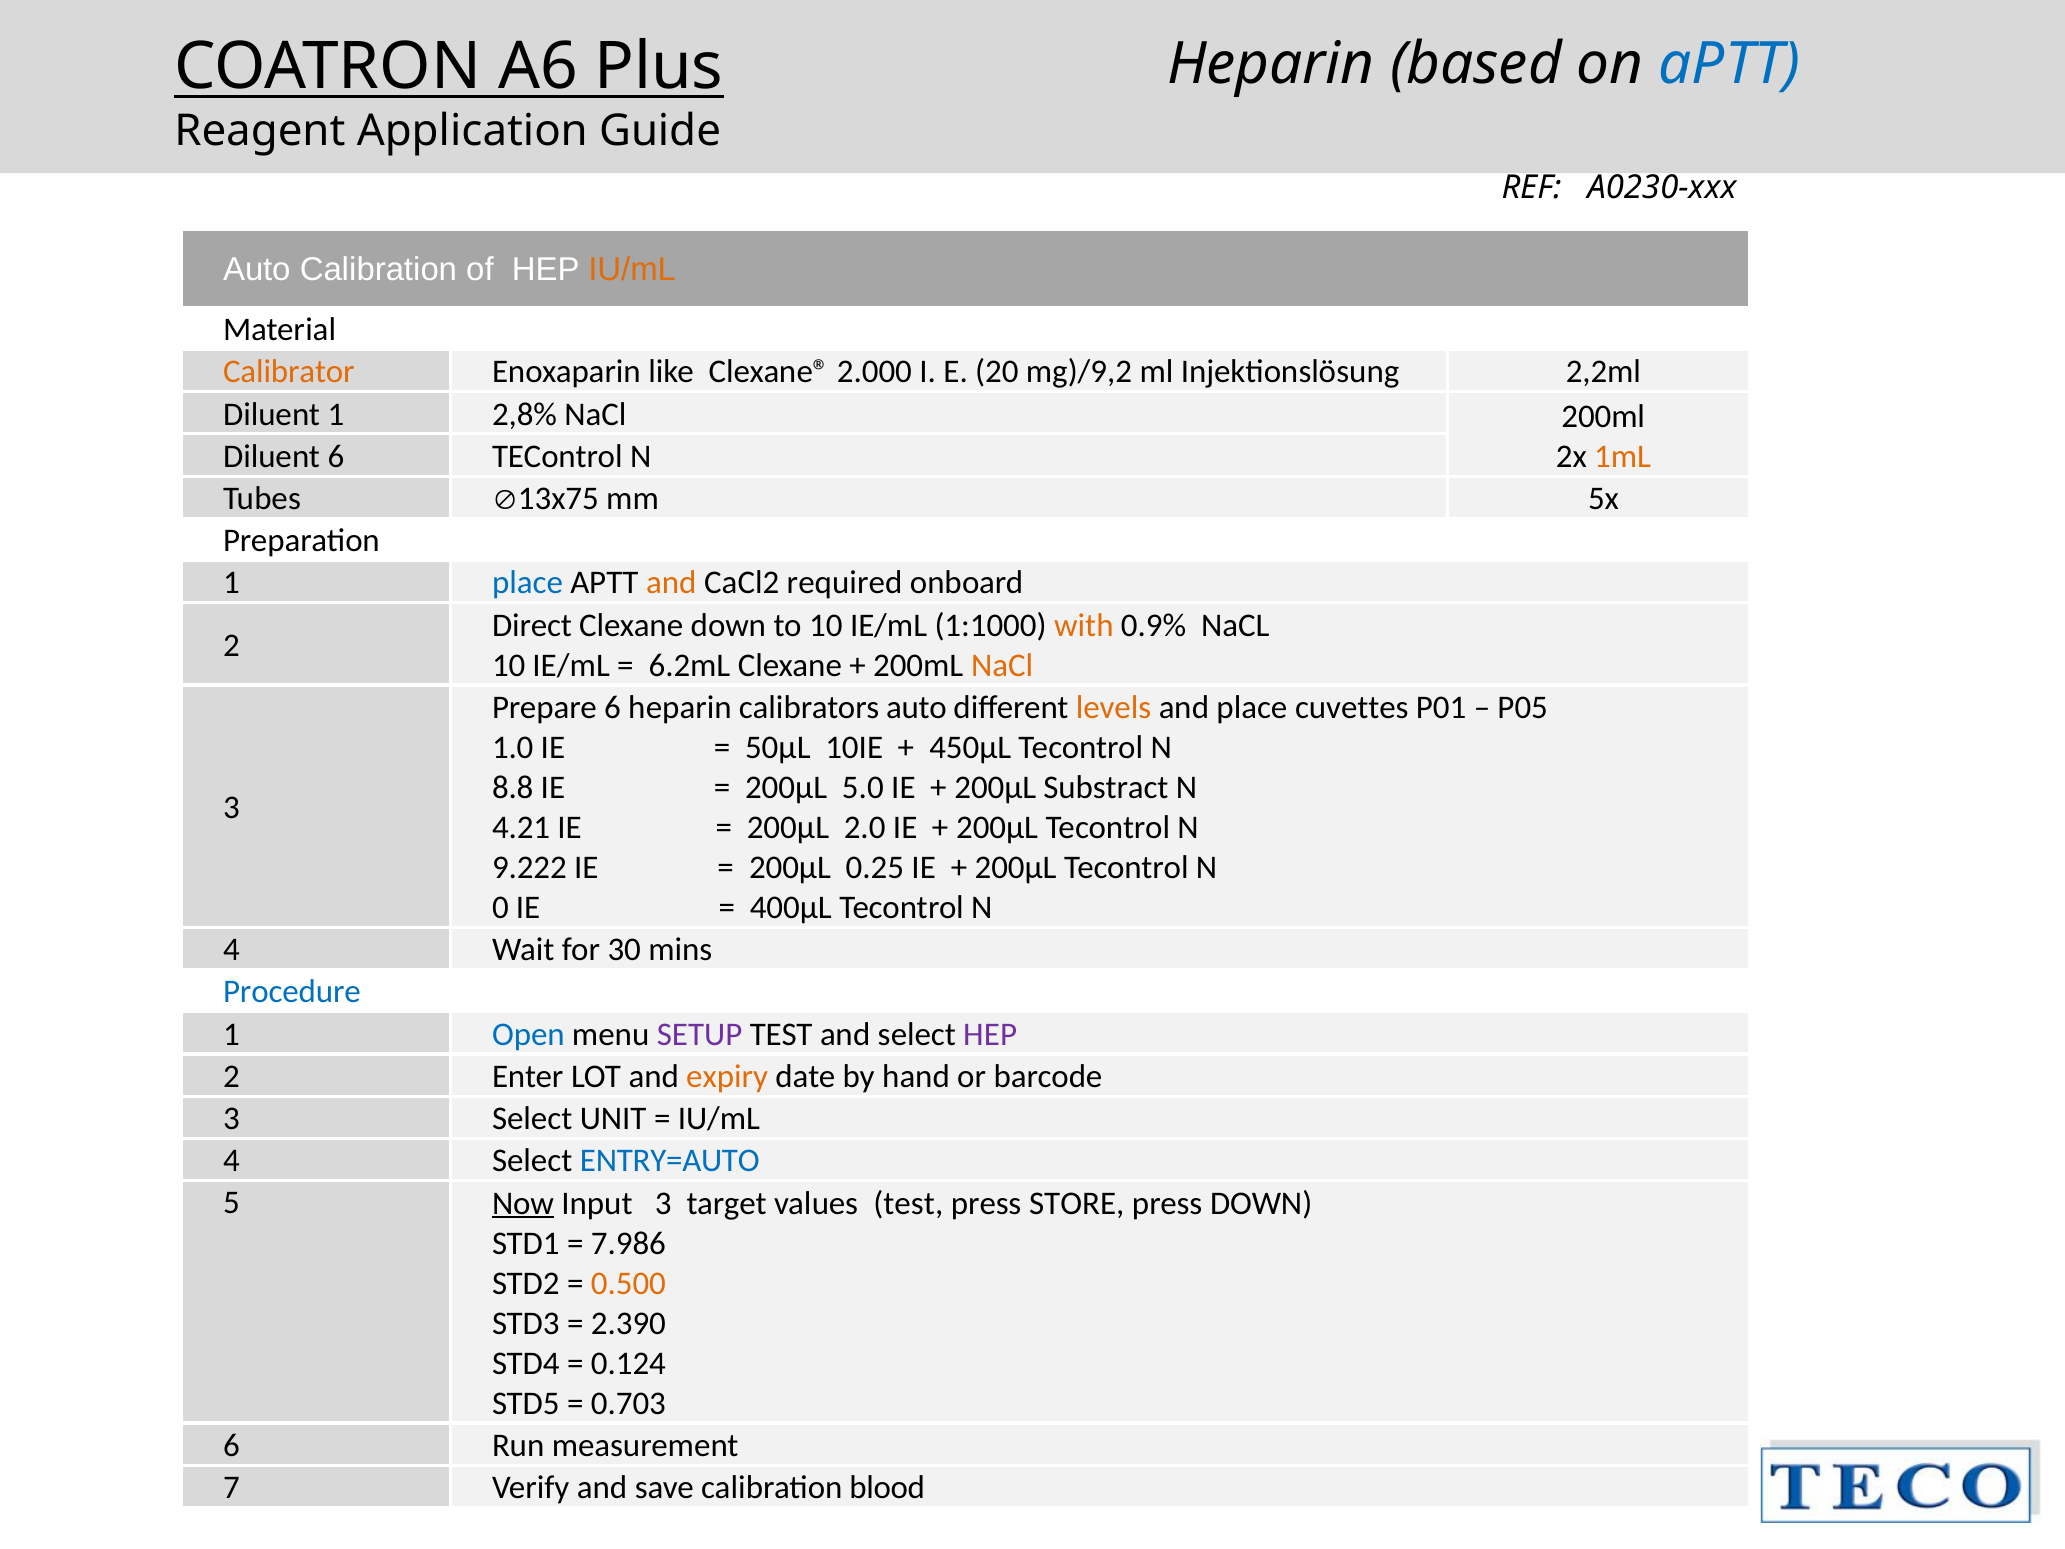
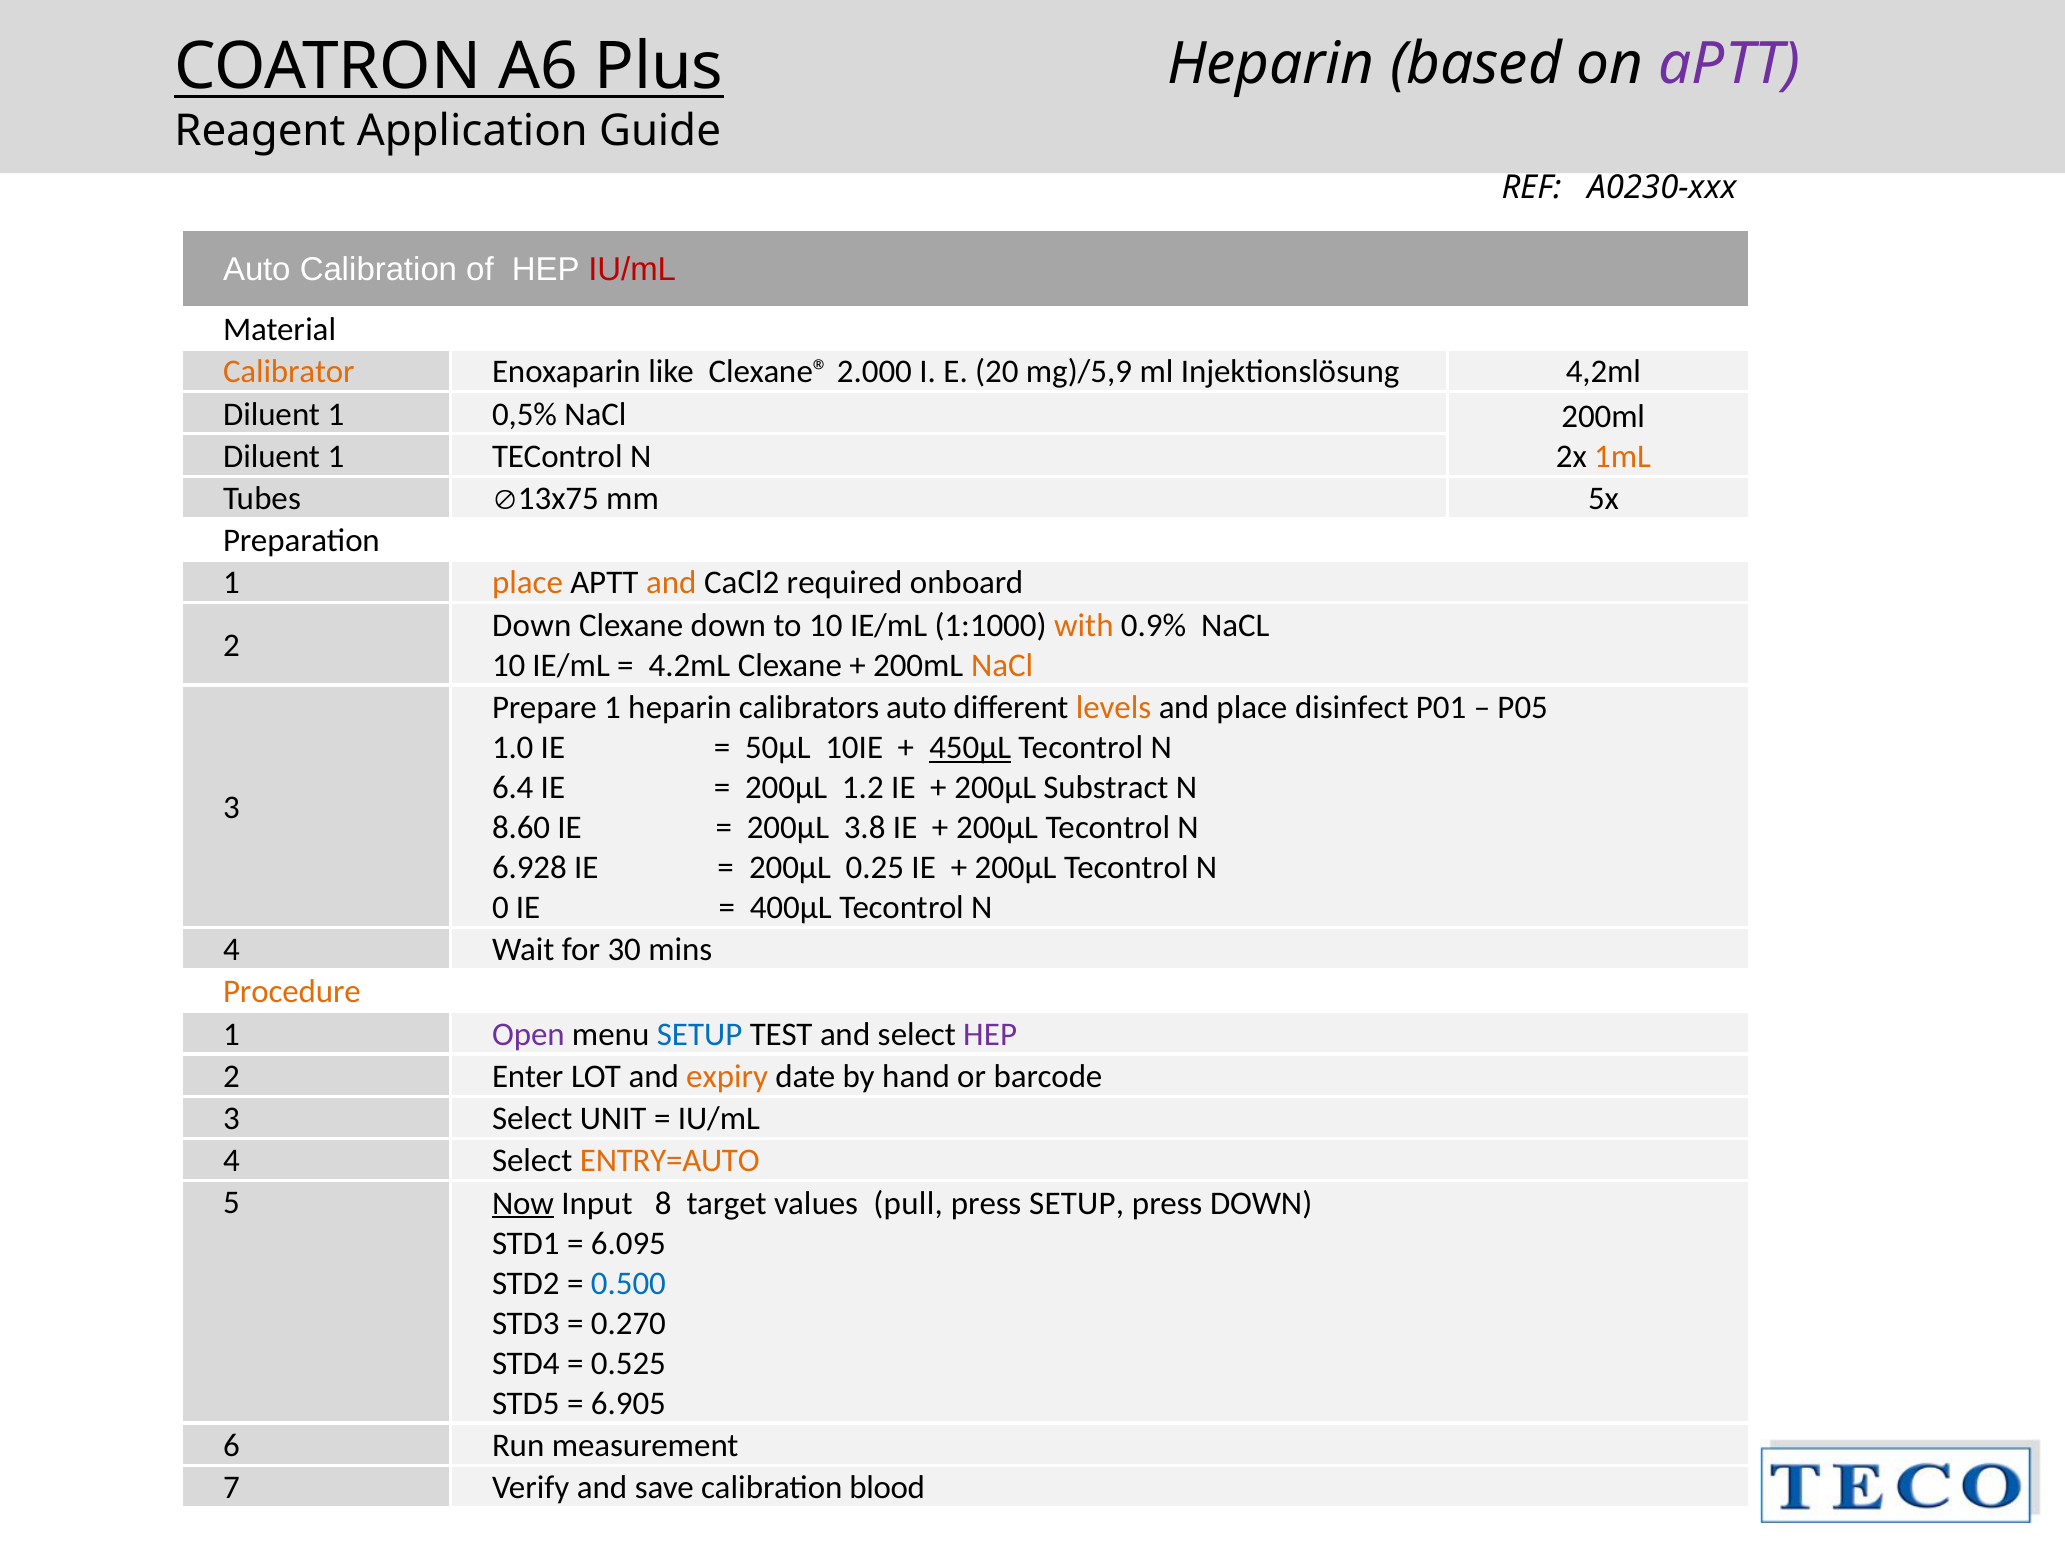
aPTT at (1730, 64) colour: blue -> purple
IU/mL at (632, 270) colour: orange -> red
mg)/9,2: mg)/9,2 -> mg)/5,9
2,2ml: 2,2ml -> 4,2ml
2,8%: 2,8% -> 0,5%
6 at (336, 456): 6 -> 1
place at (527, 583) colour: blue -> orange
Direct at (532, 625): Direct -> Down
6.2mL: 6.2mL -> 4.2mL
Prepare 6: 6 -> 1
cuvettes: cuvettes -> disinfect
450µL underline: none -> present
8.8: 8.8 -> 6.4
5.0: 5.0 -> 1.2
4.21: 4.21 -> 8.60
2.0: 2.0 -> 3.8
9.222: 9.222 -> 6.928
Procedure colour: blue -> orange
Open colour: blue -> purple
SETUP at (700, 1034) colour: purple -> blue
ENTRY=AUTO colour: blue -> orange
Input 3: 3 -> 8
values test: test -> pull
press STORE: STORE -> SETUP
7.986: 7.986 -> 6.095
0.500 colour: orange -> blue
2.390: 2.390 -> 0.270
0.124: 0.124 -> 0.525
0.703: 0.703 -> 6.905
